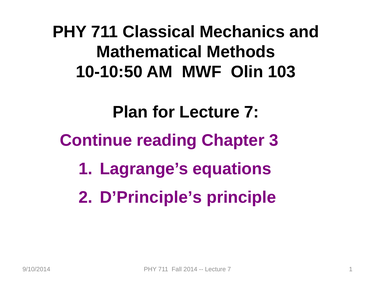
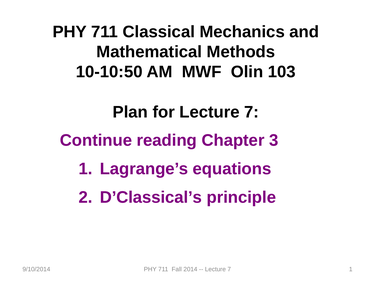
D’Principle’s: D’Principle’s -> D’Classical’s
